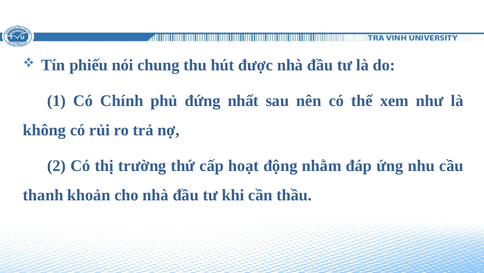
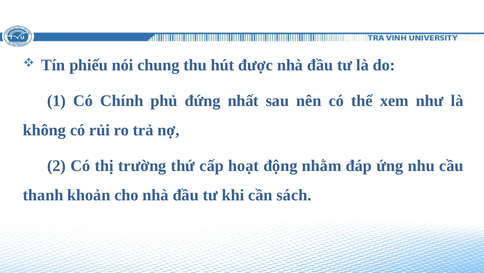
thầu: thầu -> sách
